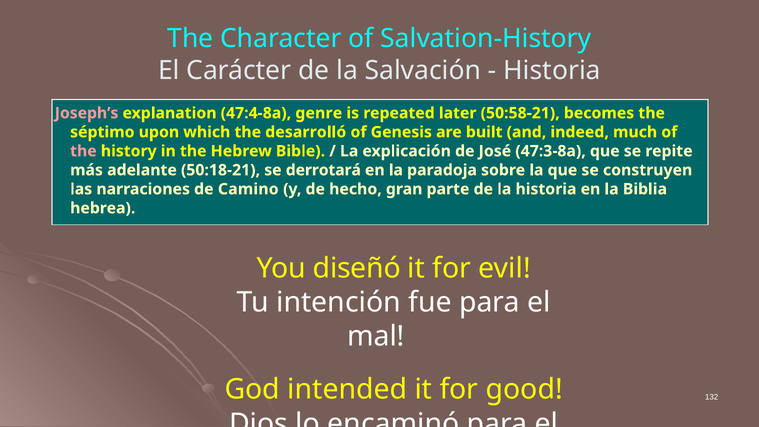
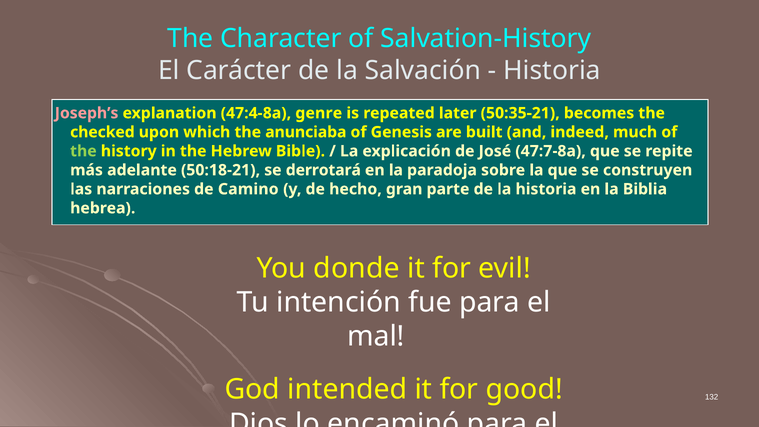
50:58-21: 50:58-21 -> 50:35-21
séptimo: séptimo -> checked
desarrolló: desarrolló -> anunciaba
the at (83, 151) colour: pink -> light green
47:3-8a: 47:3-8a -> 47:7-8a
diseñó: diseñó -> donde
